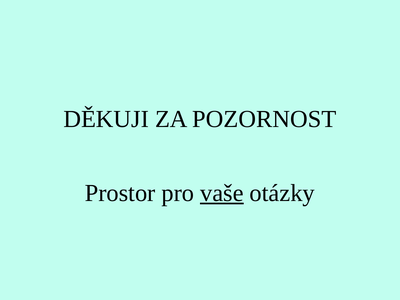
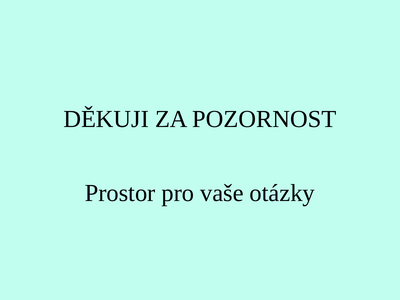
vaše underline: present -> none
